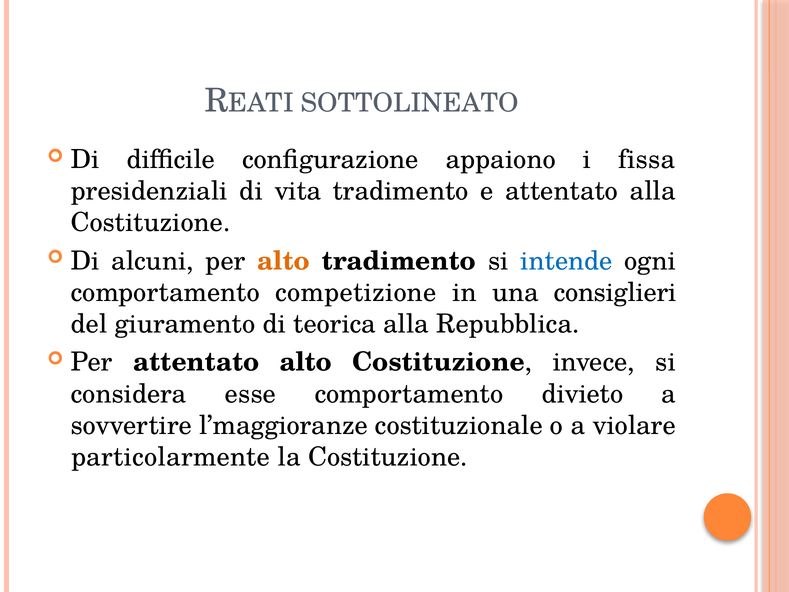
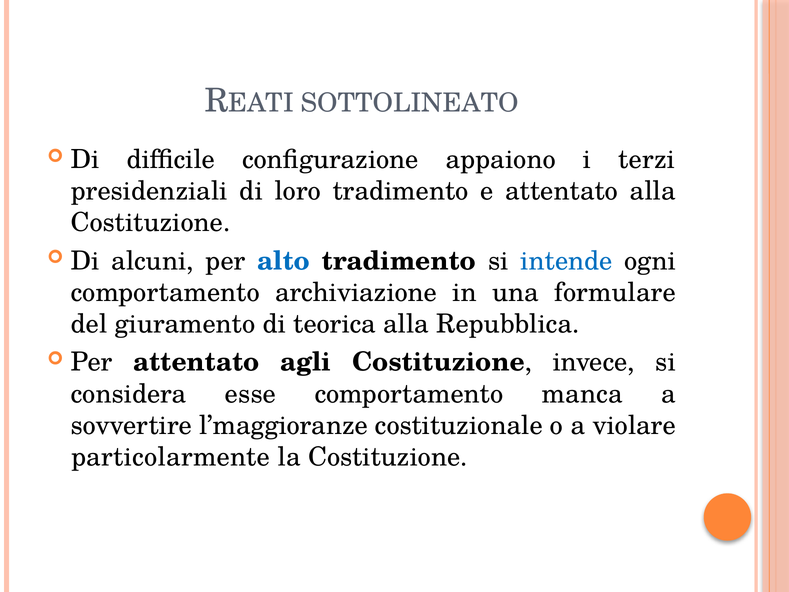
fissa: fissa -> terzi
vita: vita -> loro
alto at (284, 261) colour: orange -> blue
competizione: competizione -> archiviazione
consiglieri: consiglieri -> formulare
attentato alto: alto -> agli
divieto: divieto -> manca
